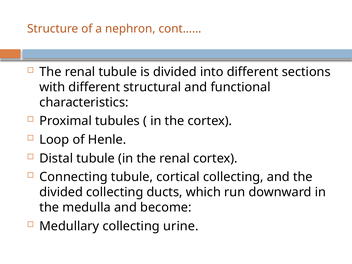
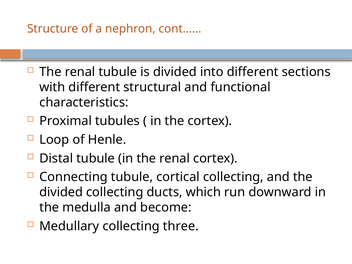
urine: urine -> three
